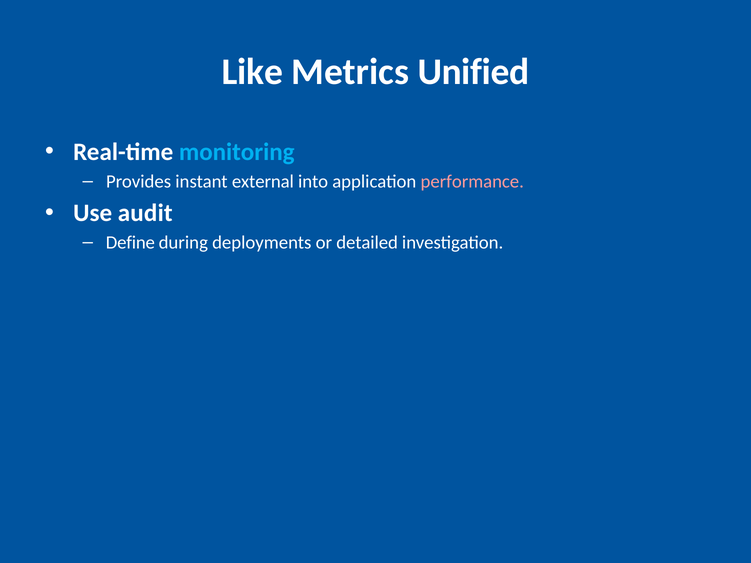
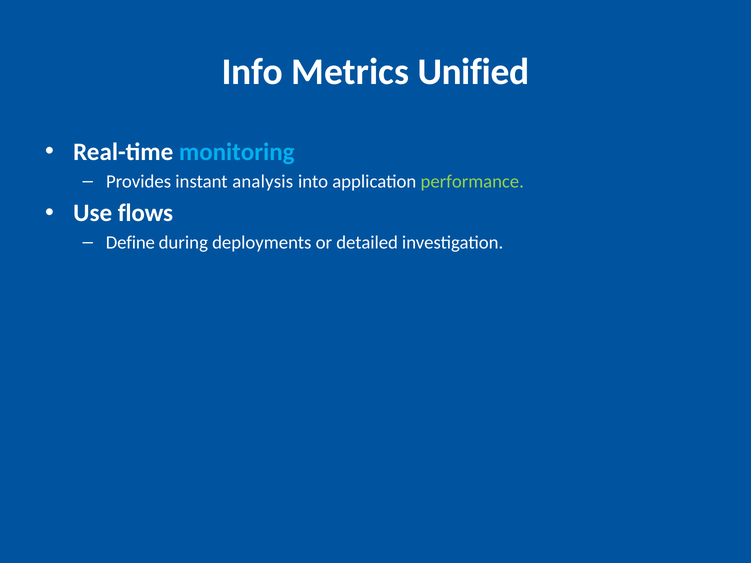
Like: Like -> Info
external: external -> analysis
performance colour: pink -> light green
audit: audit -> flows
